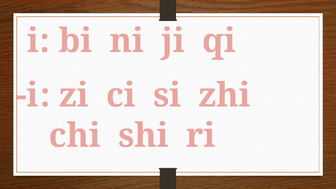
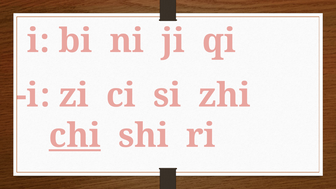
chi underline: none -> present
